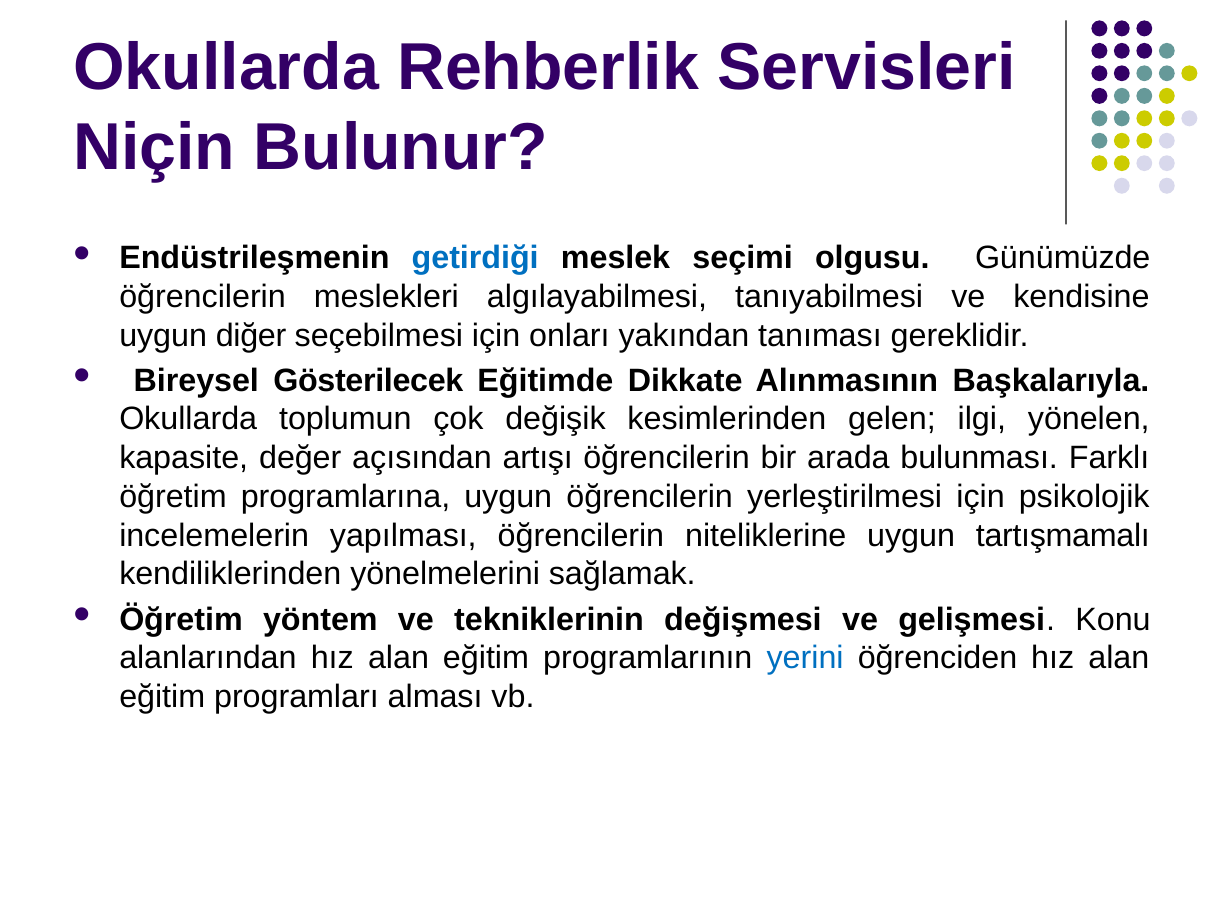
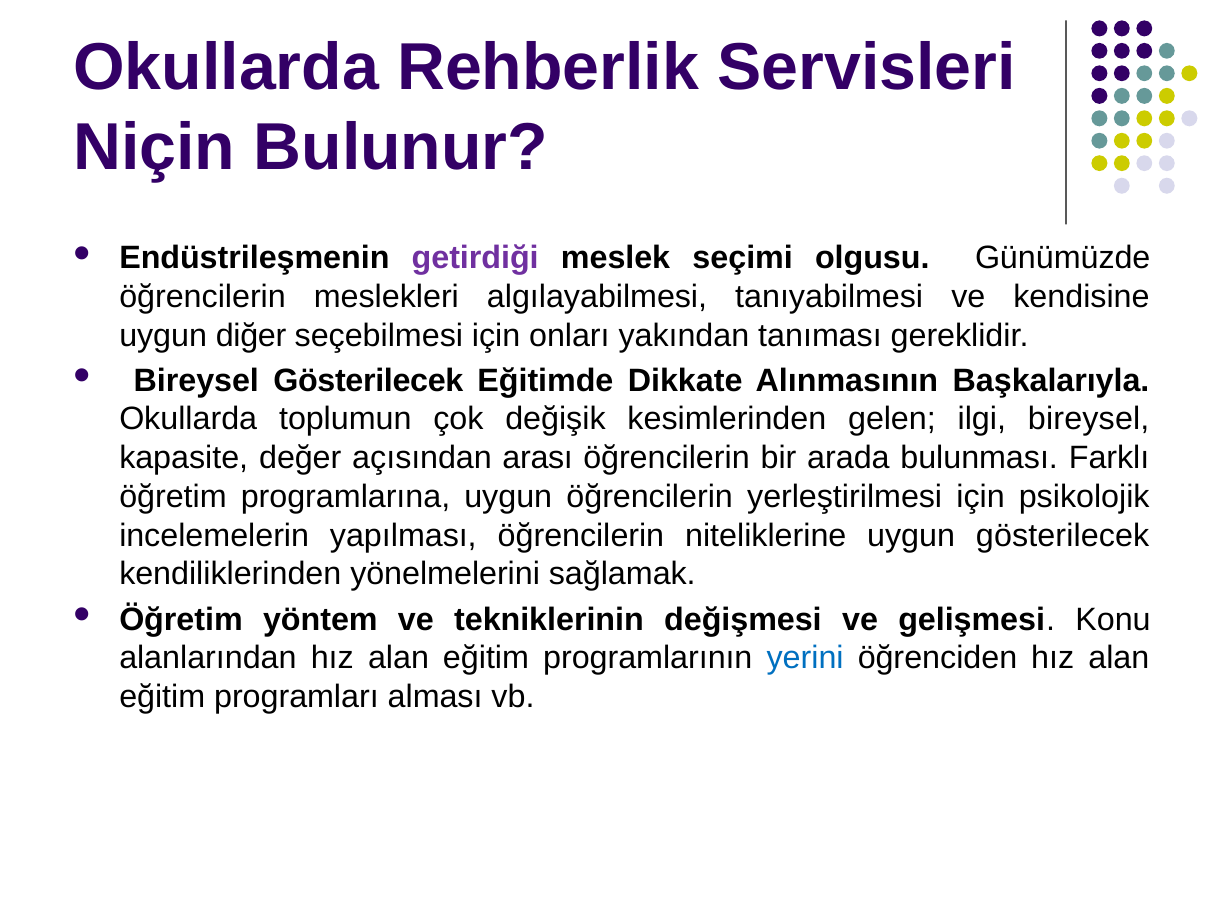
getirdiği colour: blue -> purple
ilgi yönelen: yönelen -> bireysel
artışı: artışı -> arası
uygun tartışmamalı: tartışmamalı -> gösterilecek
